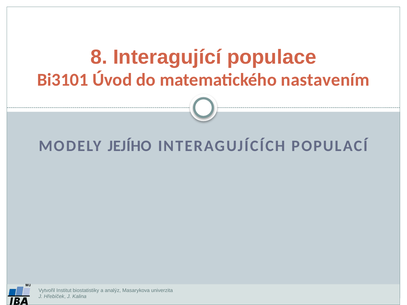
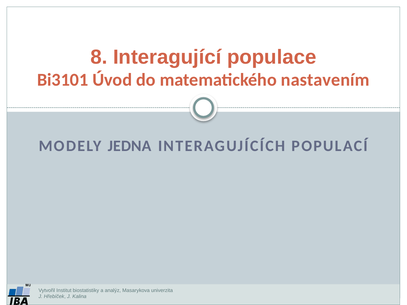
JEJÍHO: JEJÍHO -> JEDNA
